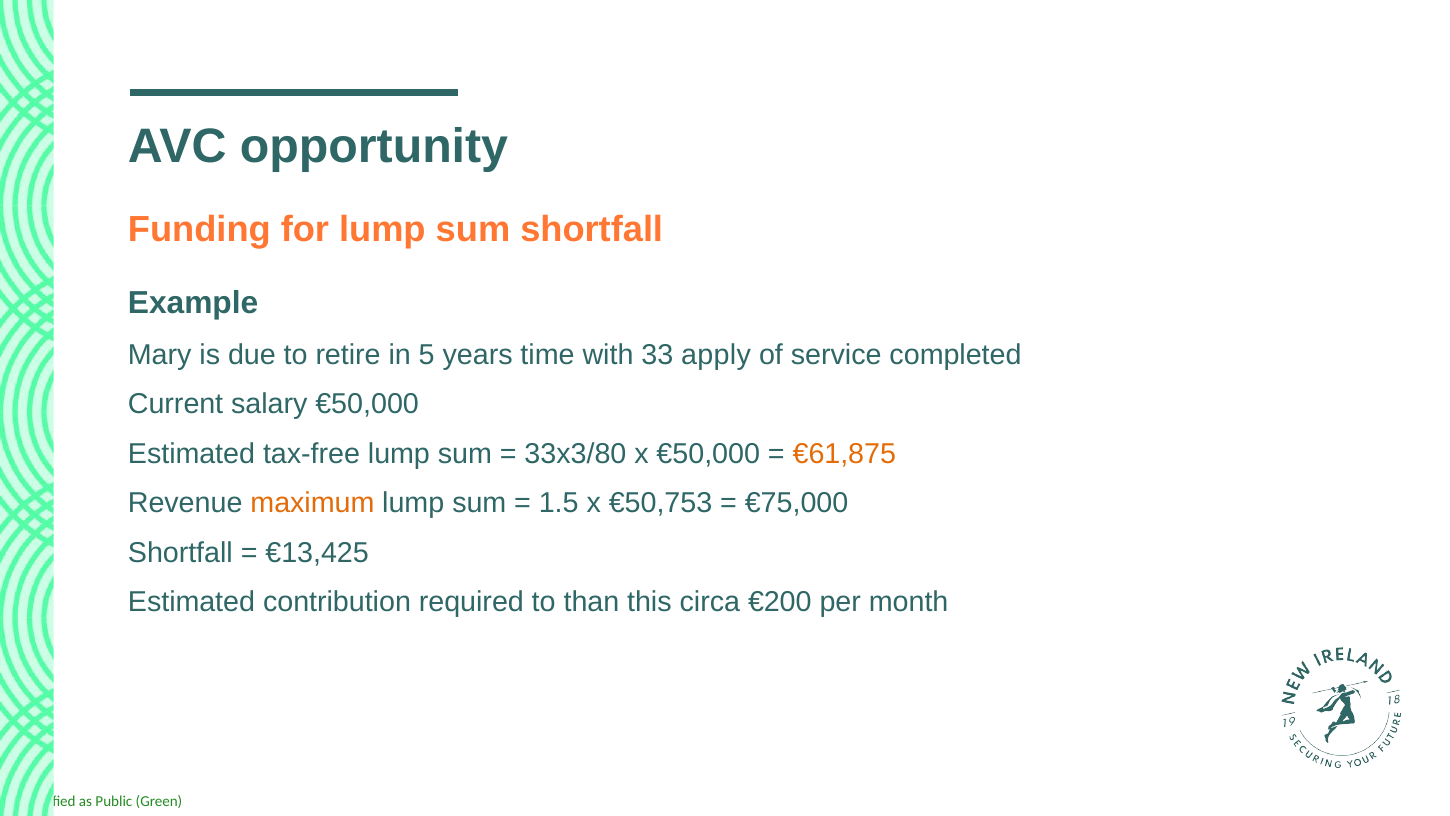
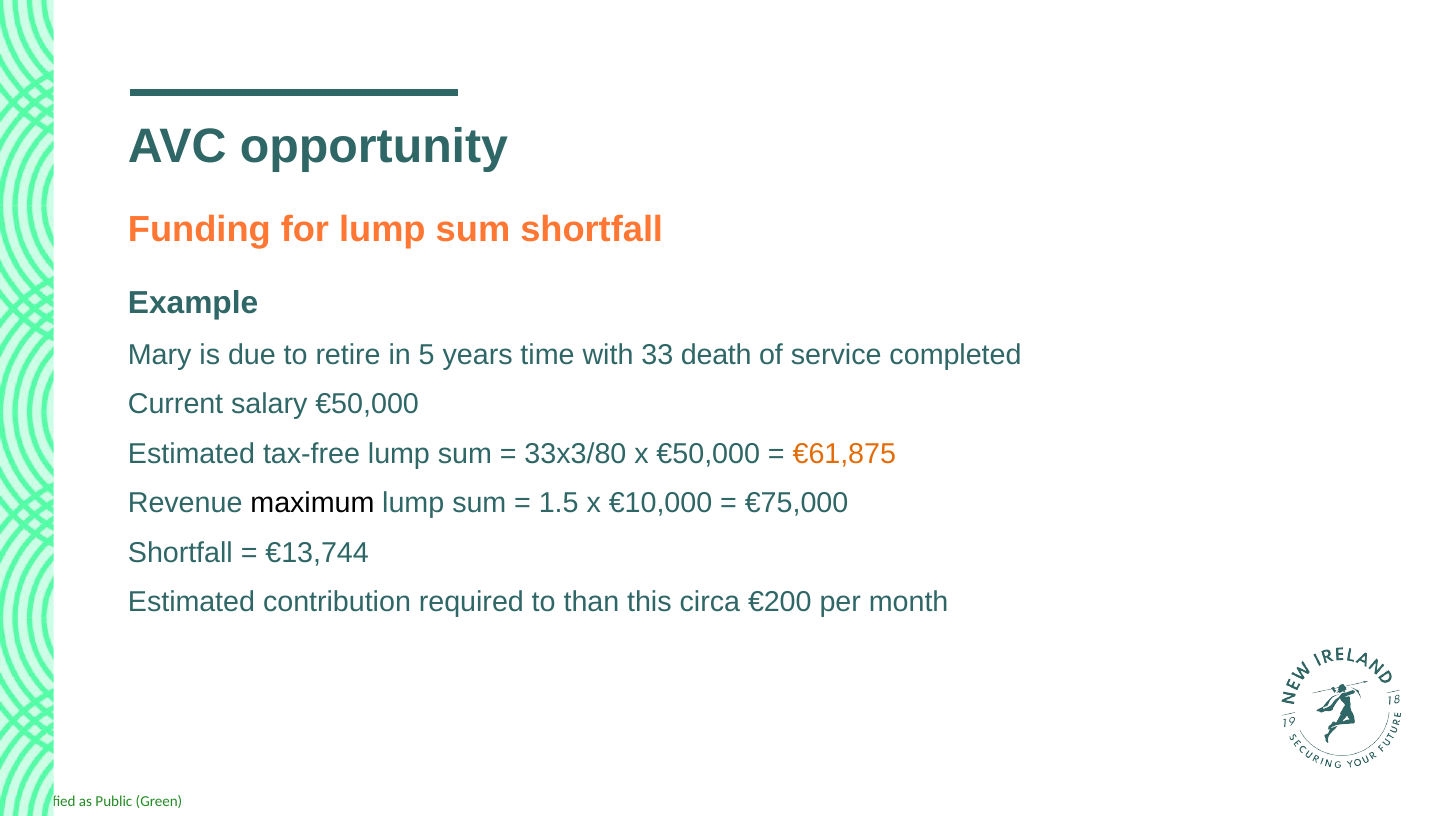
apply: apply -> death
maximum colour: orange -> black
€50,753: €50,753 -> €10,000
€13,425: €13,425 -> €13,744
